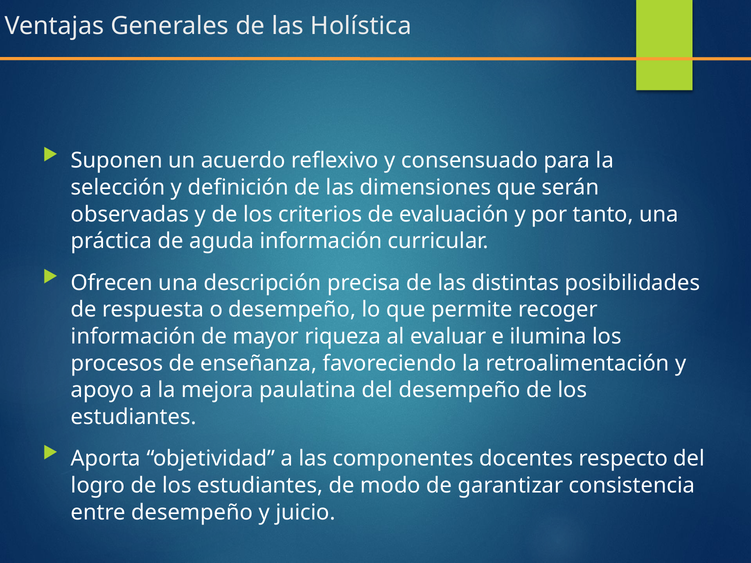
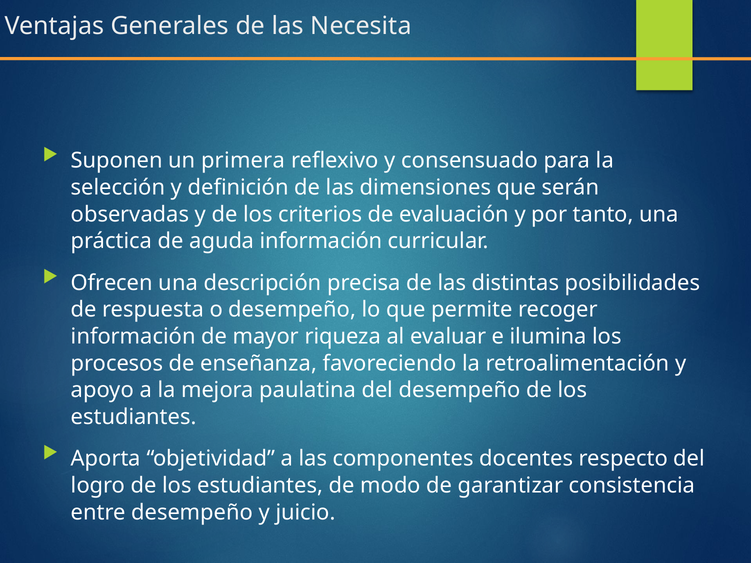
Holística: Holística -> Necesita
acuerdo: acuerdo -> primera
